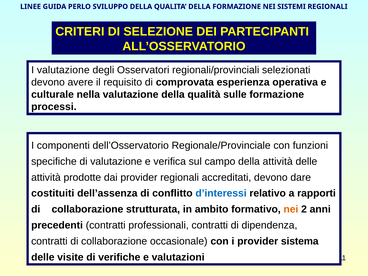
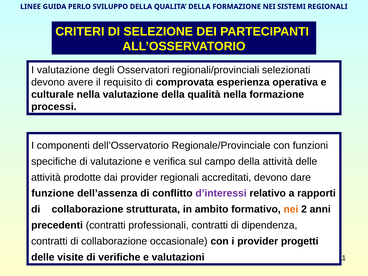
qualità sulle: sulle -> nella
costituiti: costituiti -> funzione
d’interessi colour: blue -> purple
sistema: sistema -> progetti
